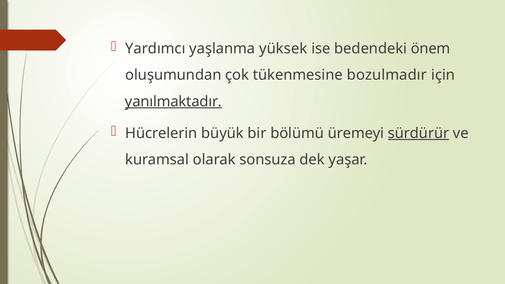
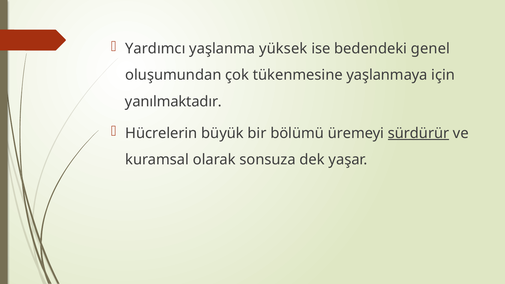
önem: önem -> genel
bozulmadır: bozulmadır -> yaşlanmaya
yanılmaktadır underline: present -> none
